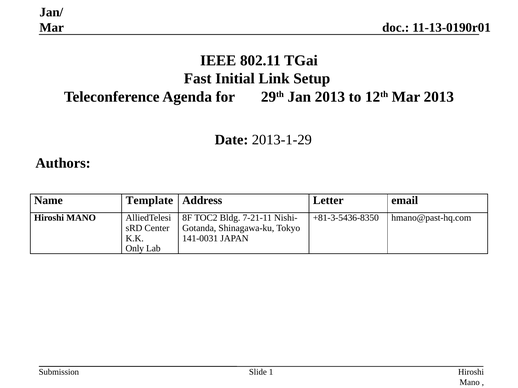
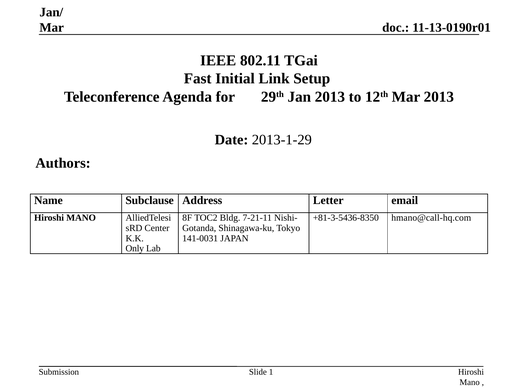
Template: Template -> Subclause
hmano@past-hq.com: hmano@past-hq.com -> hmano@call-hq.com
